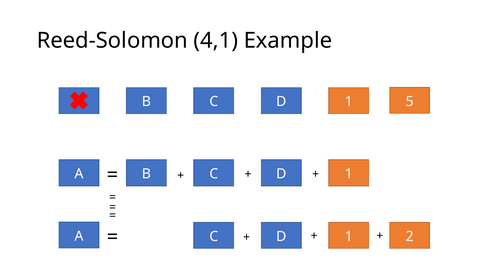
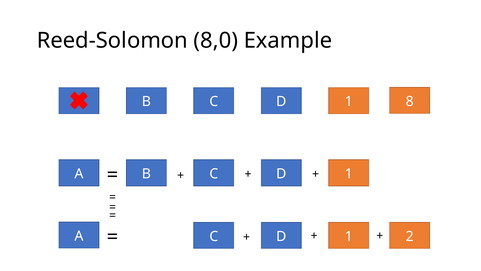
4,1: 4,1 -> 8,0
5: 5 -> 8
